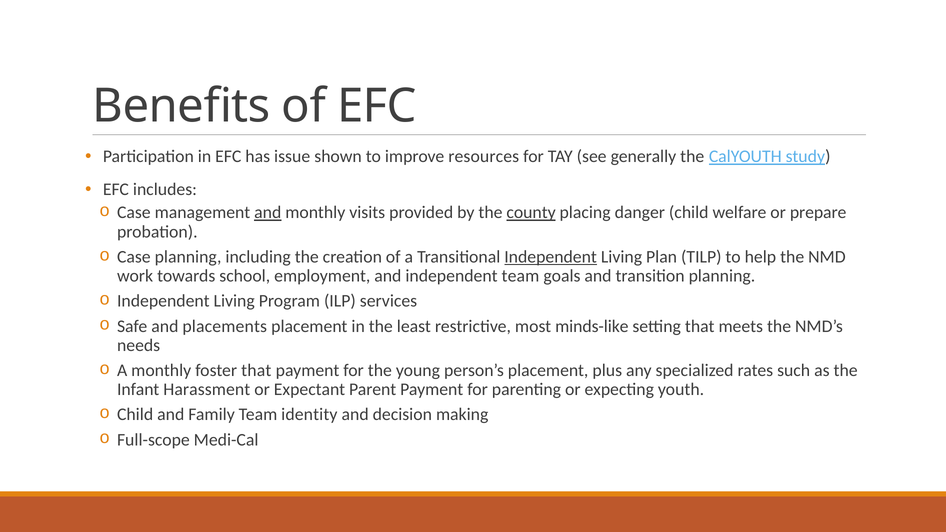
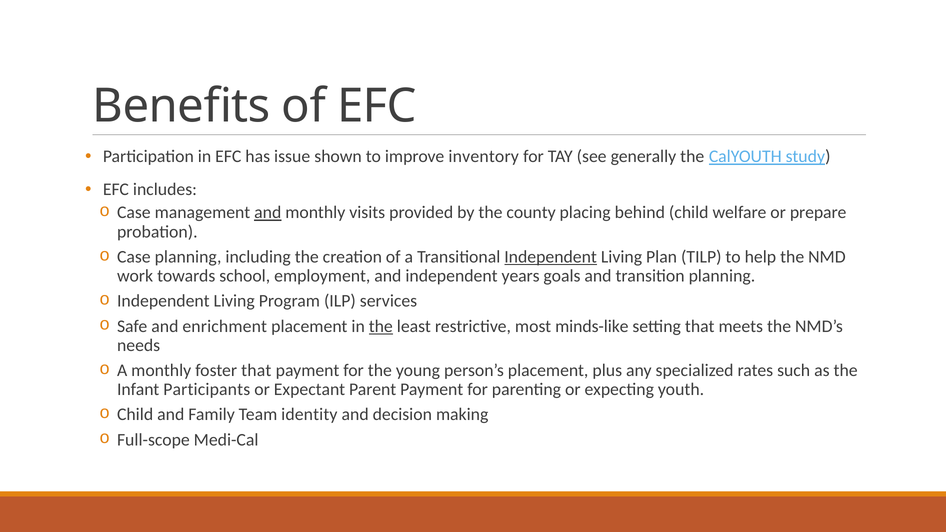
resources: resources -> inventory
county underline: present -> none
danger: danger -> behind
independent team: team -> years
placements: placements -> enrichment
the at (381, 326) underline: none -> present
Harassment: Harassment -> Participants
